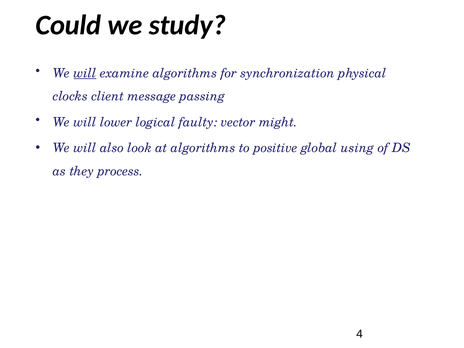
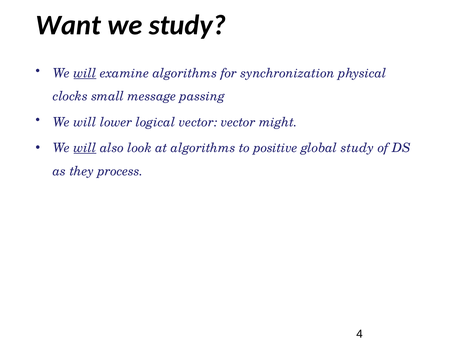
Could: Could -> Want
client: client -> small
logical faulty: faulty -> vector
will at (85, 148) underline: none -> present
global using: using -> study
